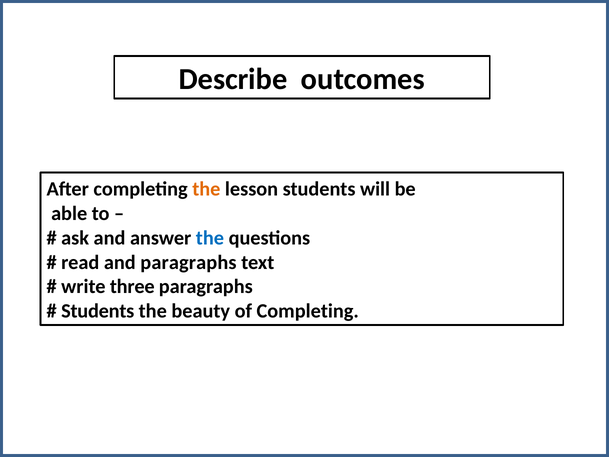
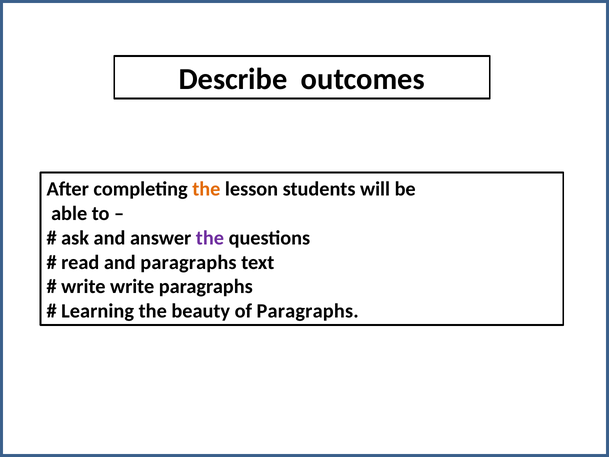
the at (210, 238) colour: blue -> purple
write three: three -> write
Students at (98, 311): Students -> Learning
of Completing: Completing -> Paragraphs
